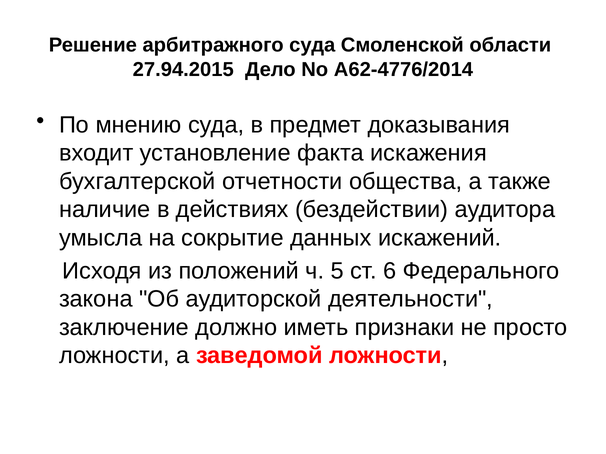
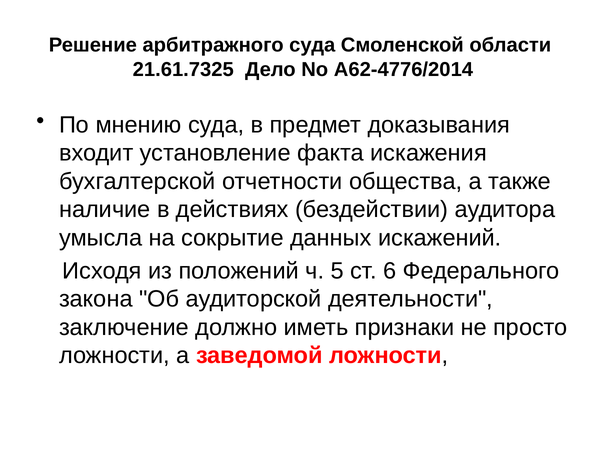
27.94.2015: 27.94.2015 -> 21.61.7325
